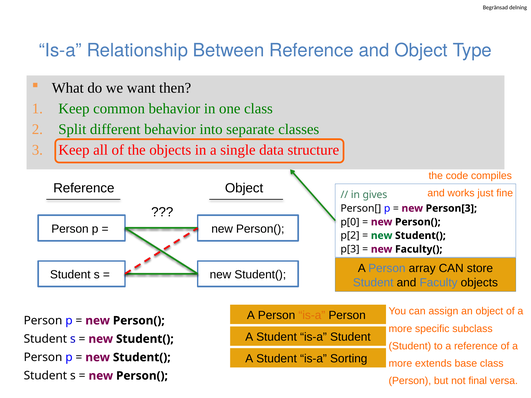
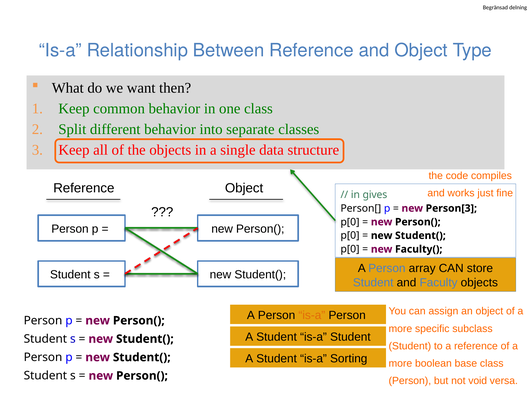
p[2 at (350, 236): p[2 -> p[0
new at (382, 236) colour: green -> black
p[3 at (350, 249): p[3 -> p[0
extends: extends -> boolean
final: final -> void
